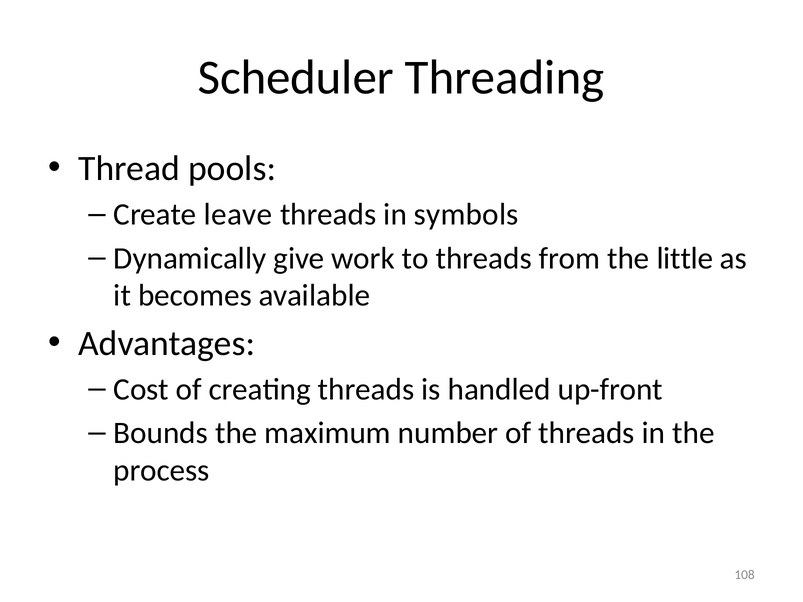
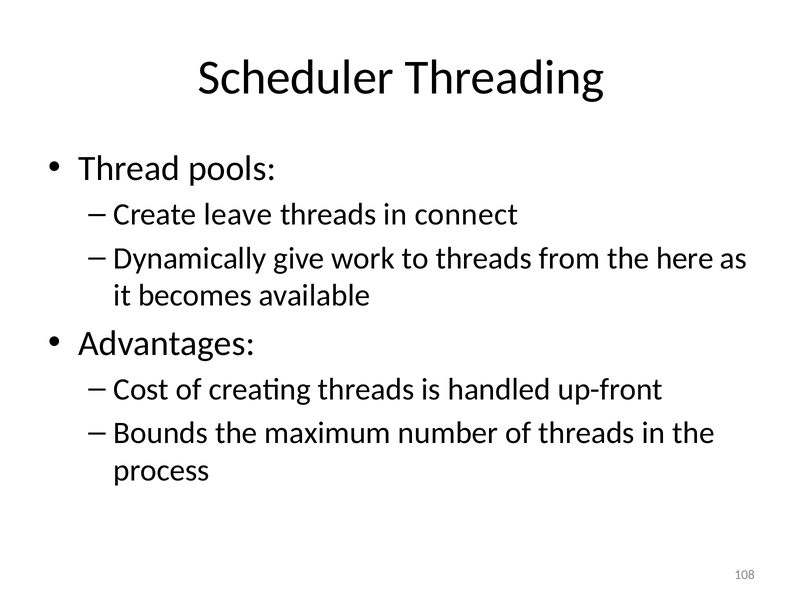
symbols: symbols -> connect
little: little -> here
